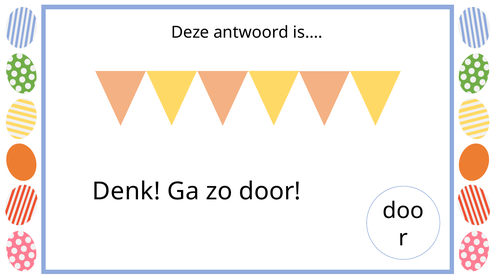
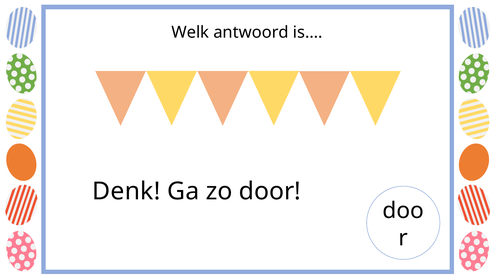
Deze: Deze -> Welk
